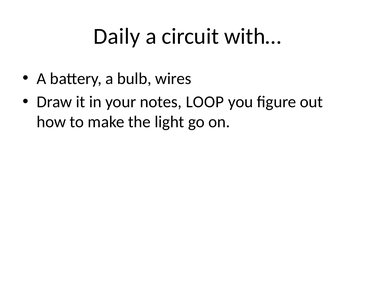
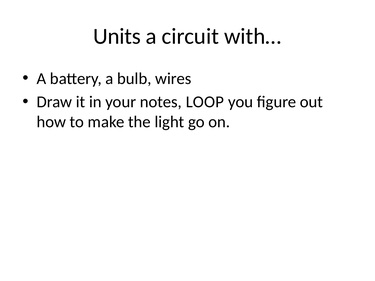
Daily: Daily -> Units
